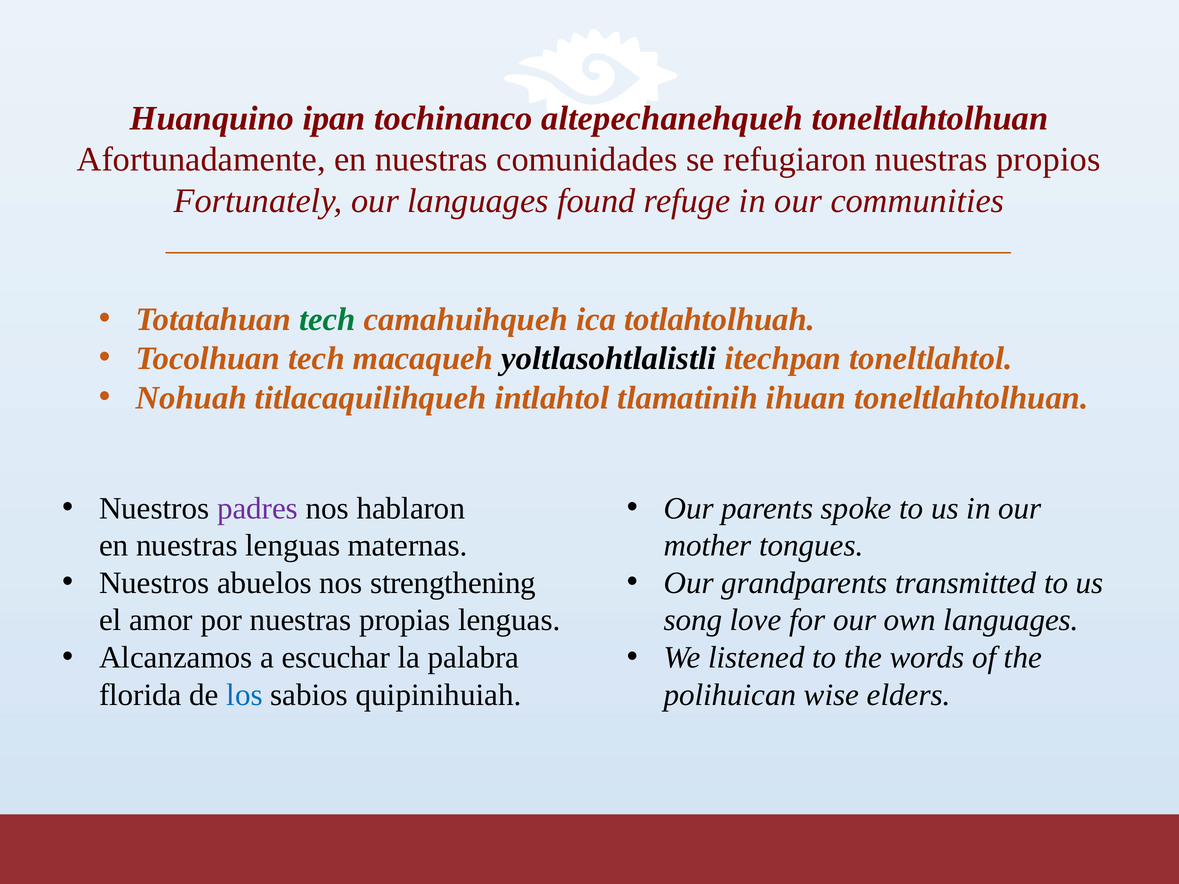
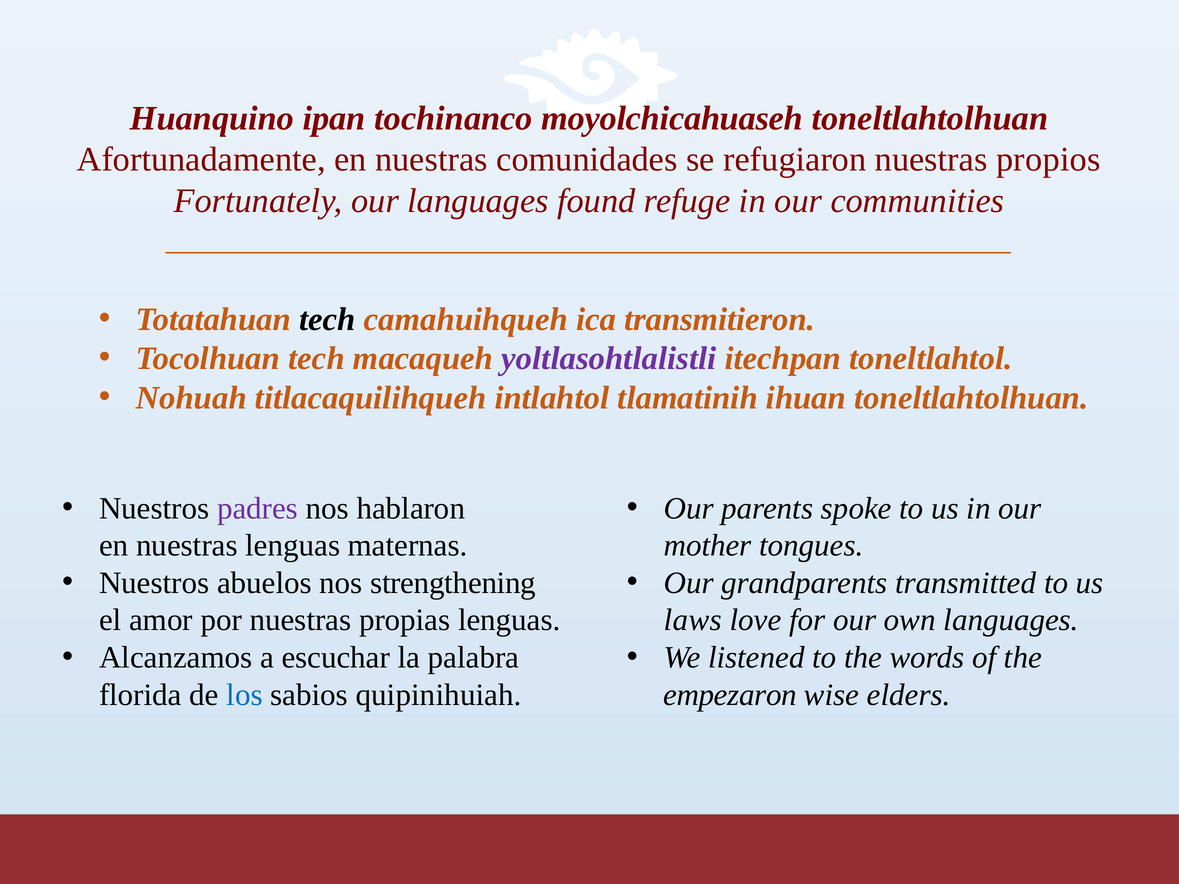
altepechanehqueh: altepechanehqueh -> moyolchicahuaseh
tech at (327, 319) colour: green -> black
totlahtolhuah: totlahtolhuah -> transmitieron
yoltlasohtlalistli colour: black -> purple
song: song -> laws
polihuican: polihuican -> empezaron
